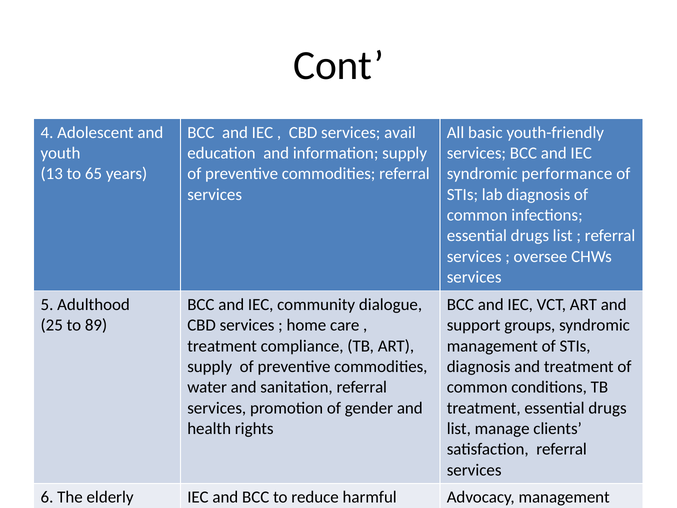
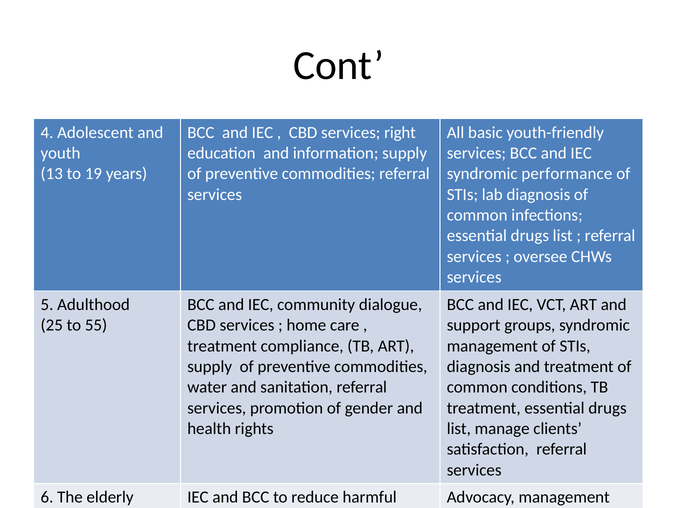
avail: avail -> right
65: 65 -> 19
89: 89 -> 55
